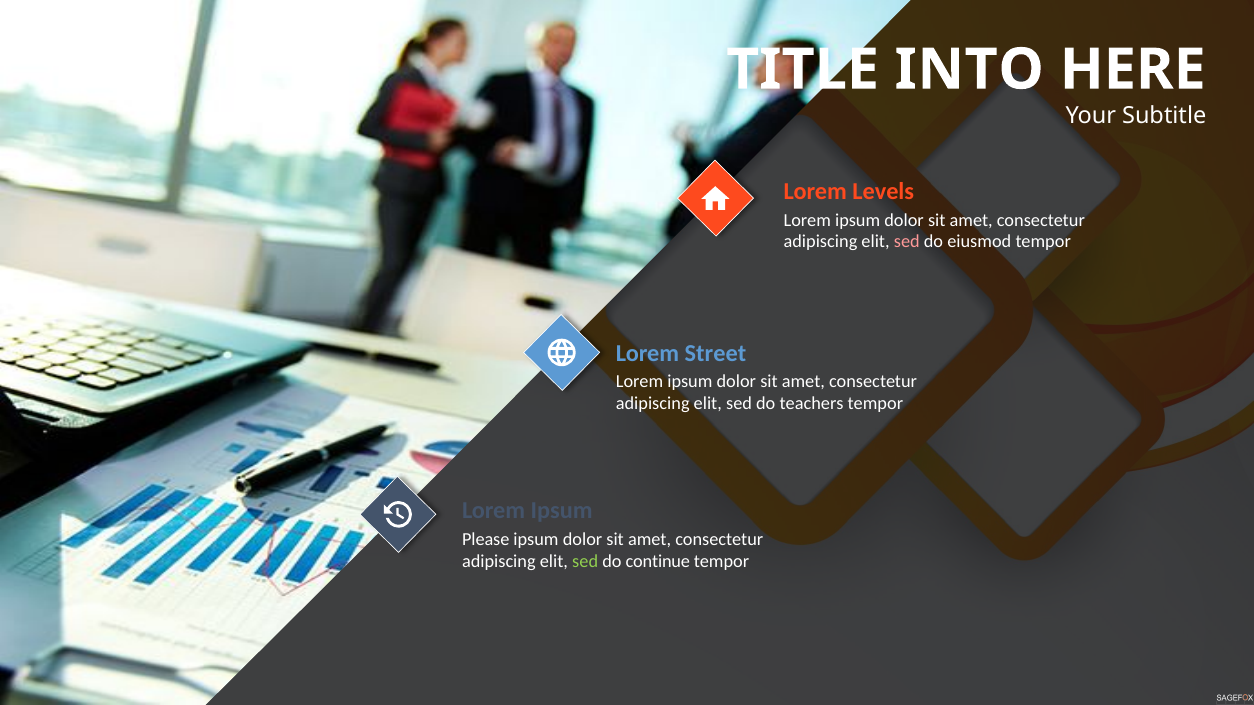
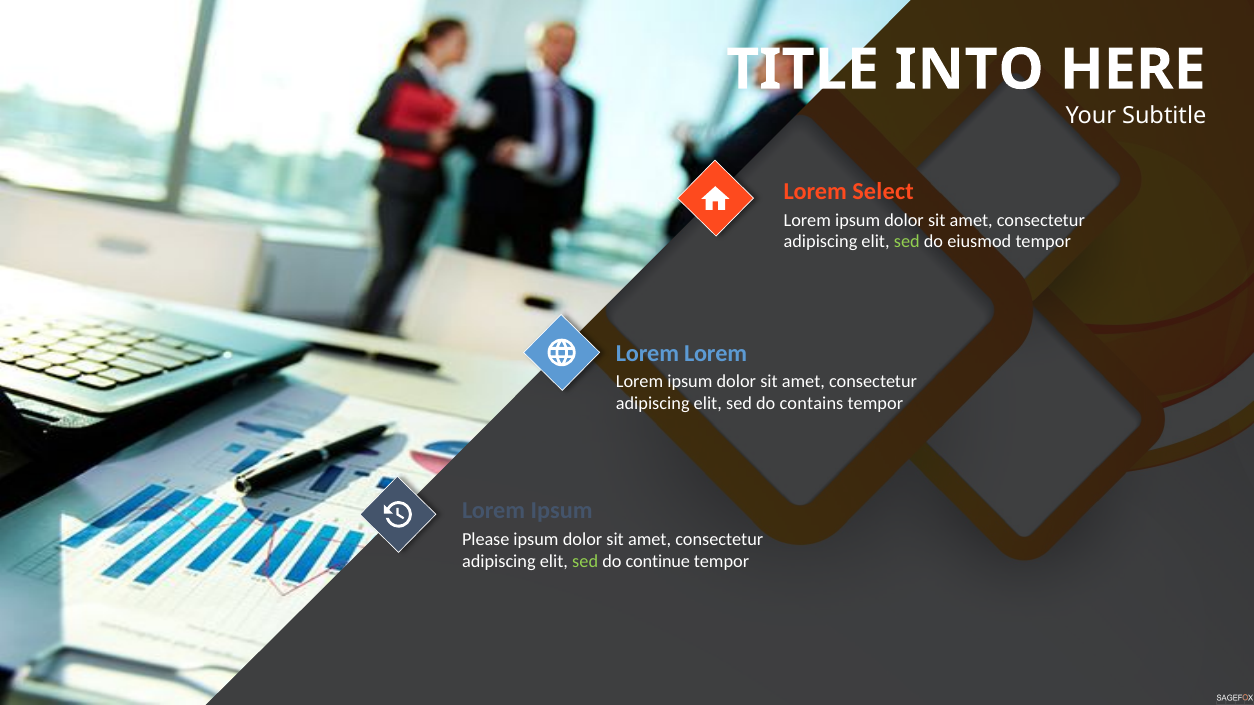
Levels: Levels -> Select
sed at (907, 242) colour: pink -> light green
Street at (715, 353): Street -> Lorem
teachers: teachers -> contains
